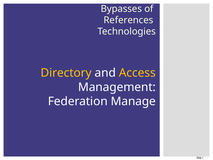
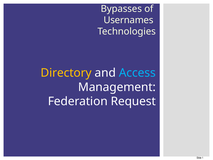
References: References -> Usernames
Access colour: yellow -> light blue
Manage: Manage -> Request
